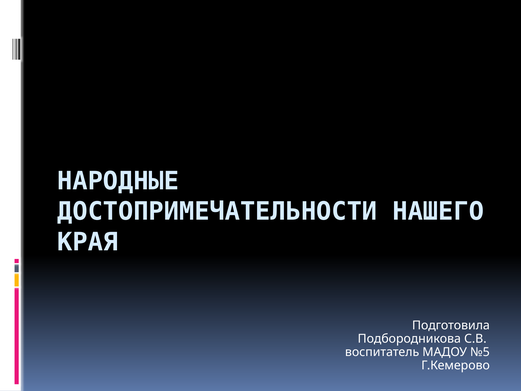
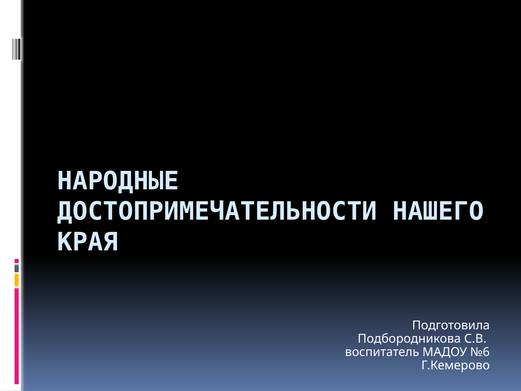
№5: №5 -> №6
